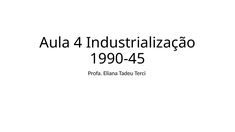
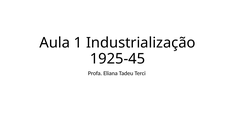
4: 4 -> 1
1990-45: 1990-45 -> 1925-45
